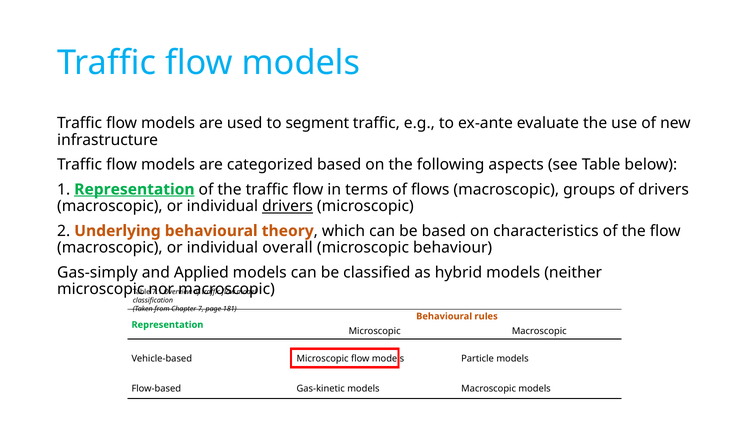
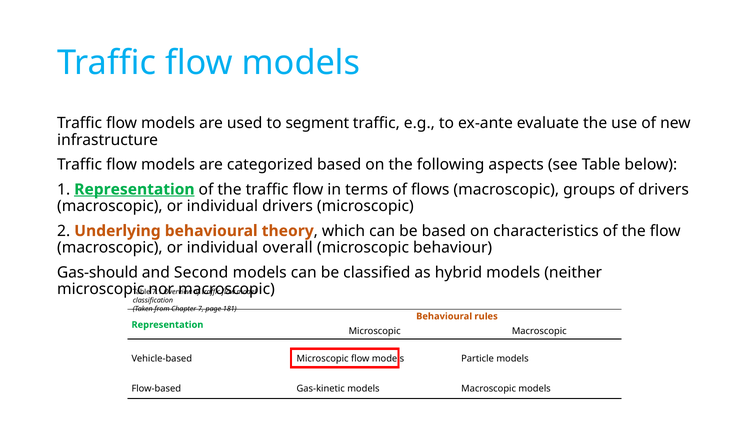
drivers at (288, 206) underline: present -> none
Gas-simply: Gas-simply -> Gas-should
Applied: Applied -> Second
